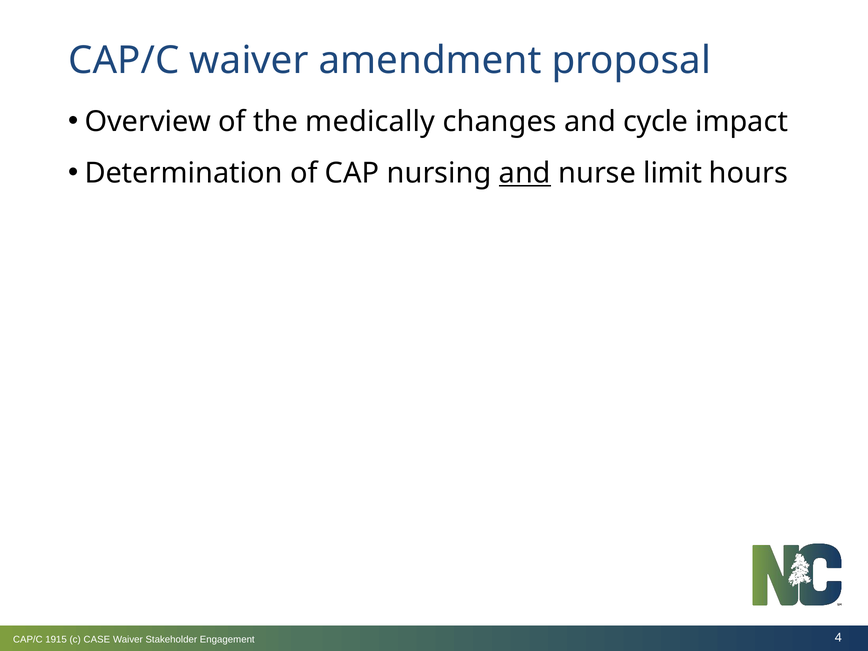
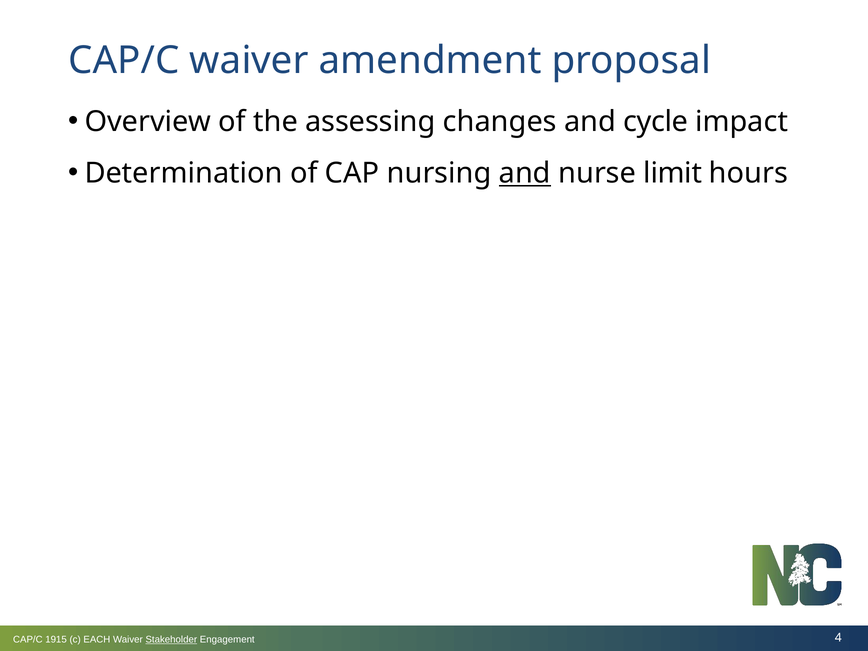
medically: medically -> assessing
CASE: CASE -> EACH
Stakeholder underline: none -> present
